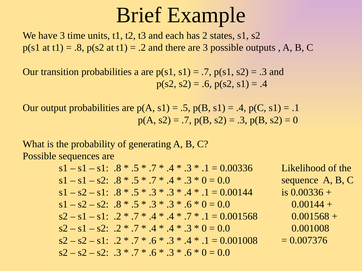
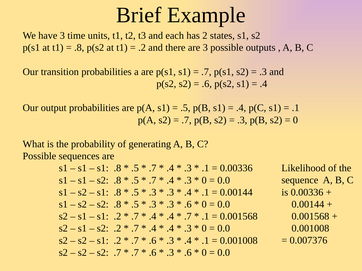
s2 .3: .3 -> .7
